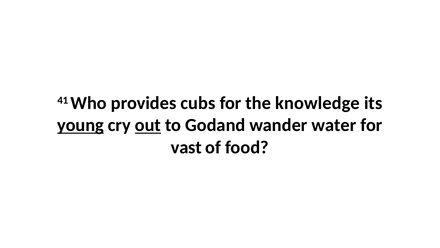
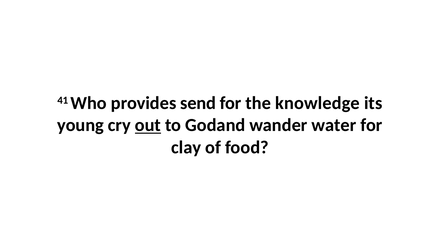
cubs: cubs -> send
young underline: present -> none
vast: vast -> clay
